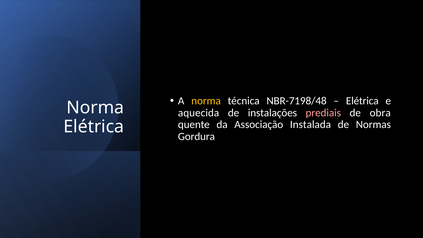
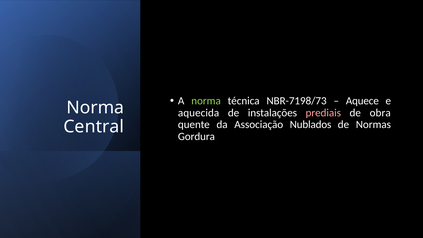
norma at (206, 101) colour: yellow -> light green
NBR-7198/48: NBR-7198/48 -> NBR-7198/73
Elétrica at (362, 101): Elétrica -> Aquece
Instalada: Instalada -> Nublados
Elétrica at (94, 127): Elétrica -> Central
